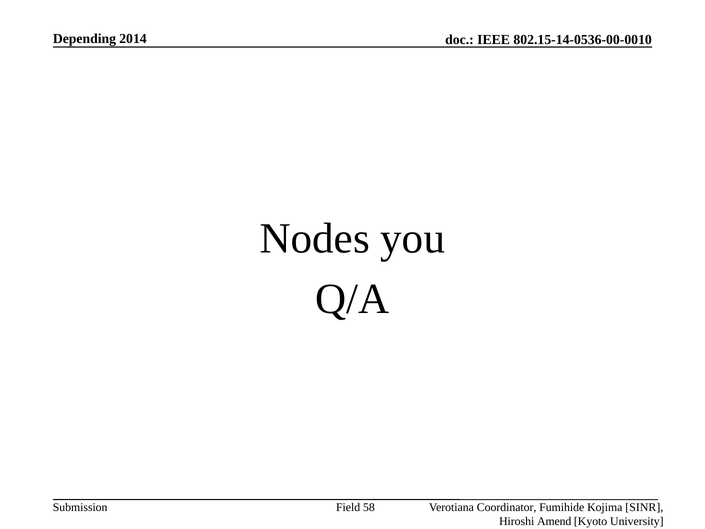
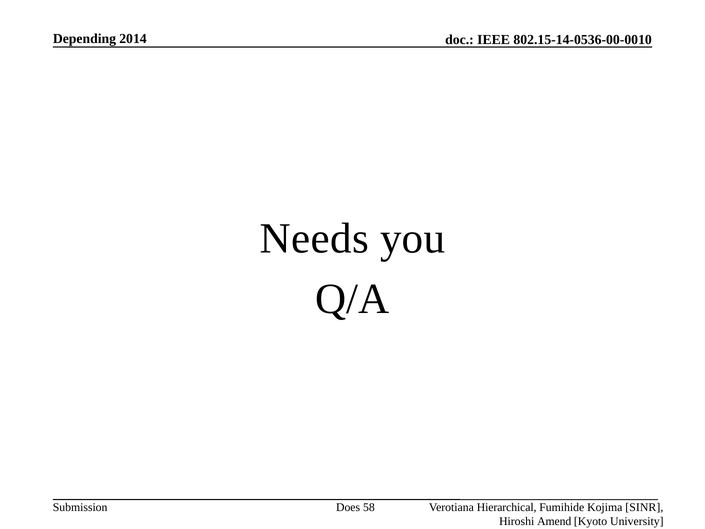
Nodes: Nodes -> Needs
Field: Field -> Does
Coordinator: Coordinator -> Hierarchical
